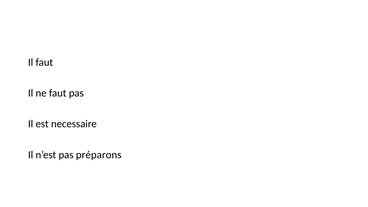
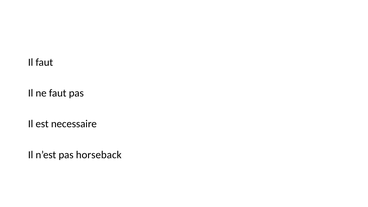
préparons: préparons -> horseback
